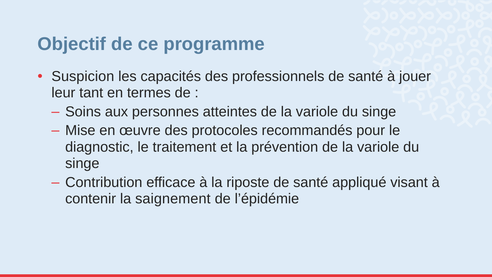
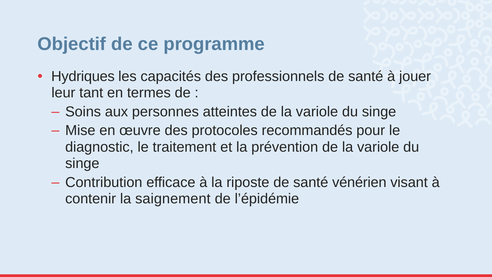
Suspicion: Suspicion -> Hydriques
appliqué: appliqué -> vénérien
